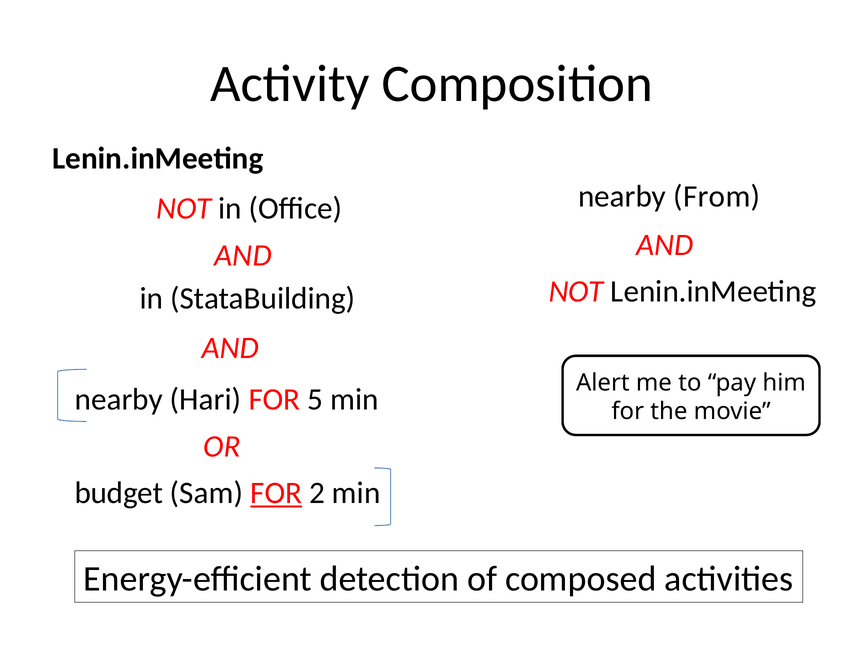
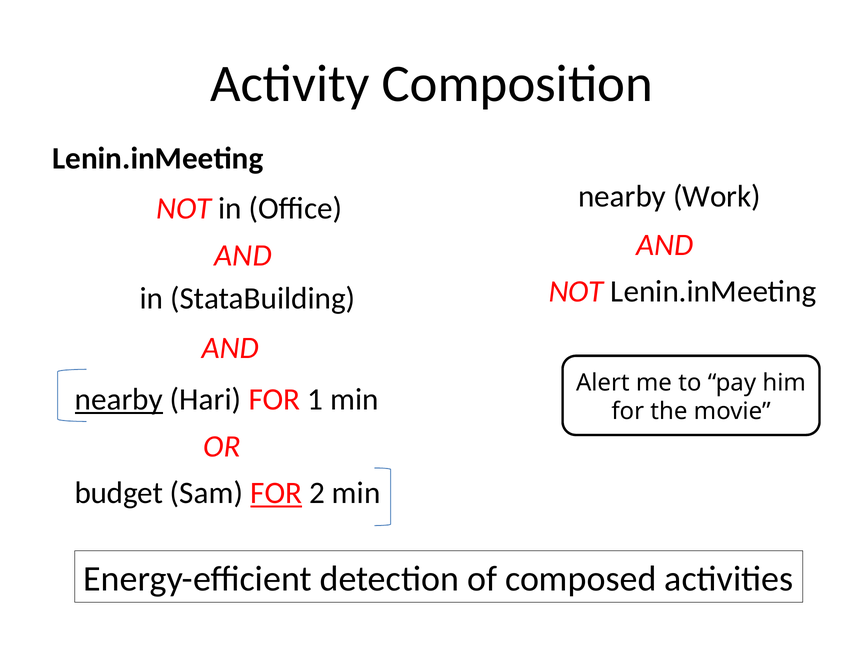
From: From -> Work
nearby at (119, 400) underline: none -> present
5: 5 -> 1
